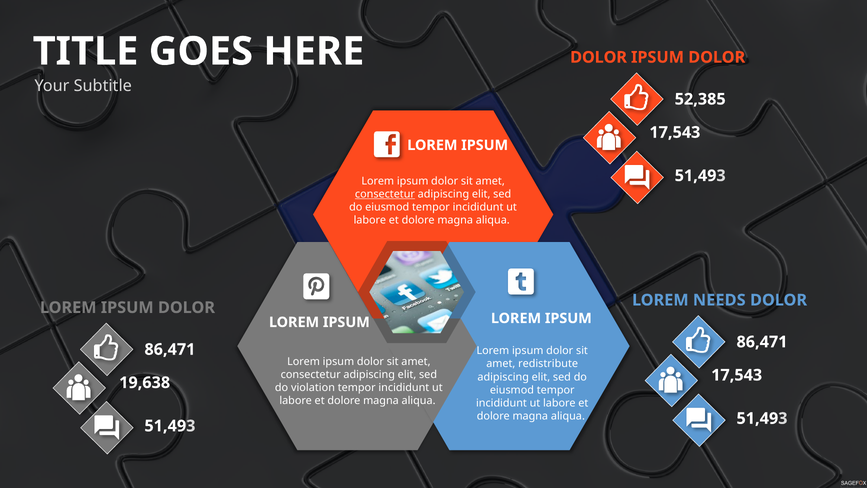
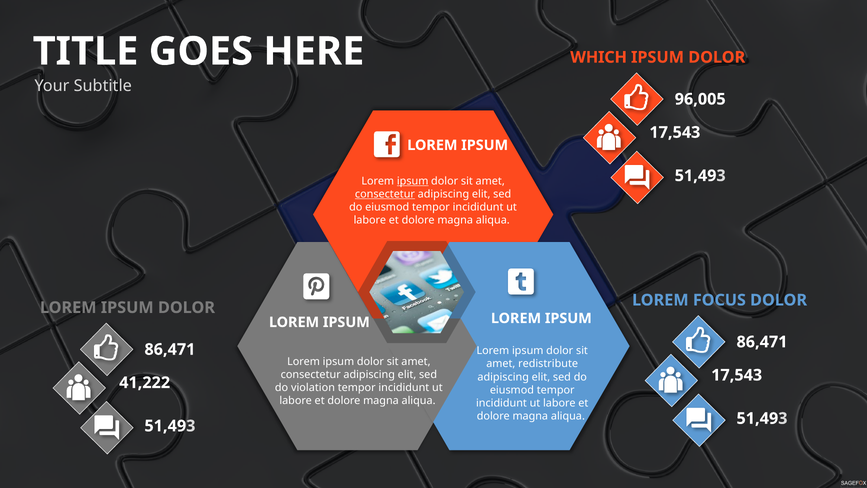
DOLOR at (599, 57): DOLOR -> WHICH
52,385: 52,385 -> 96,005
ipsum at (413, 181) underline: none -> present
NEEDS: NEEDS -> FOCUS
19,638: 19,638 -> 41,222
